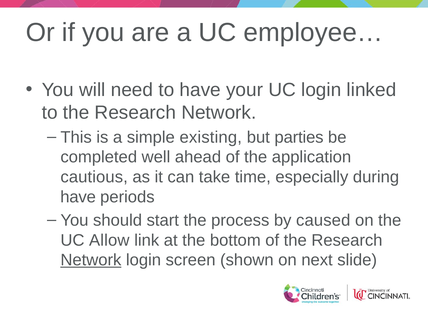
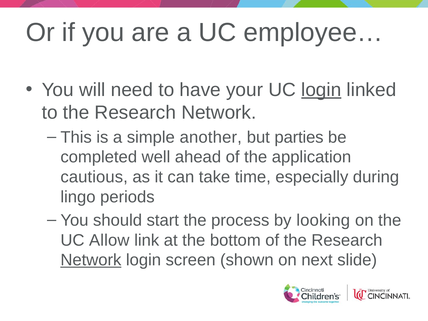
login at (321, 90) underline: none -> present
existing: existing -> another
have at (78, 197): have -> lingo
caused: caused -> looking
